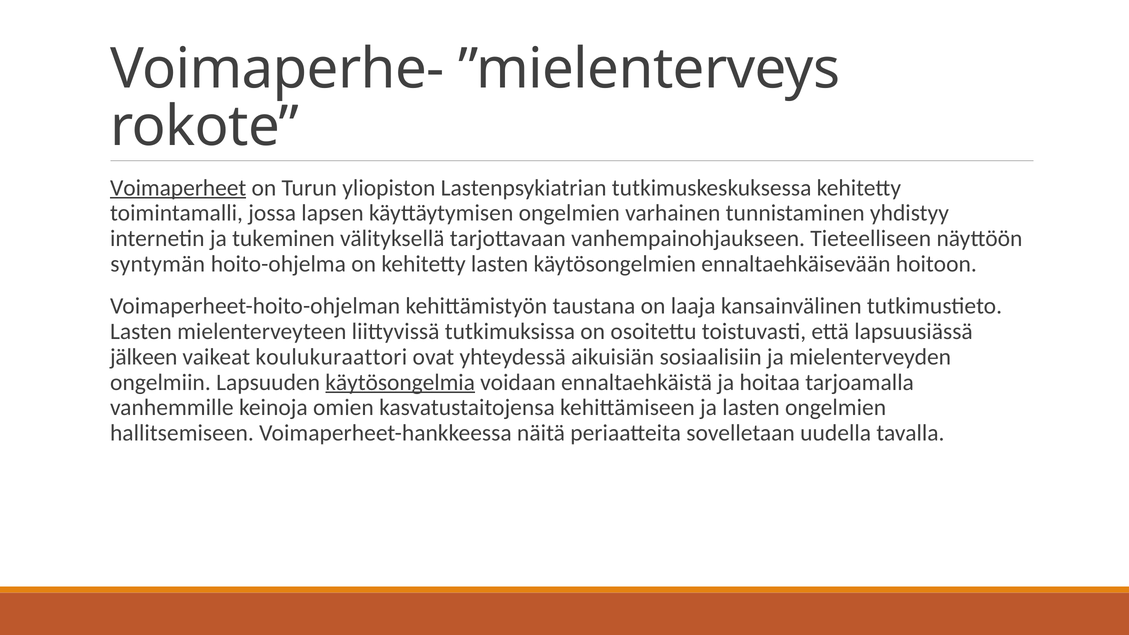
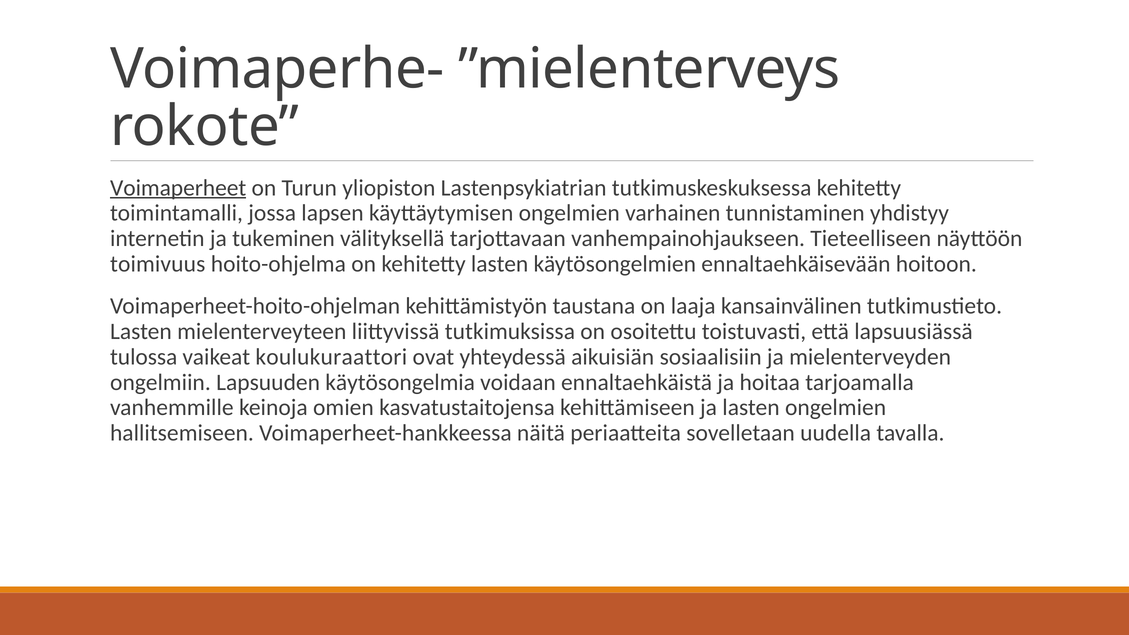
syntymän: syntymän -> toimivuus
jälkeen: jälkeen -> tulossa
käytösongelmia underline: present -> none
